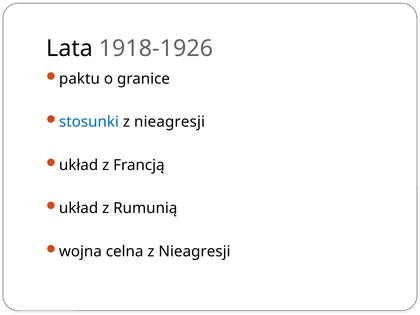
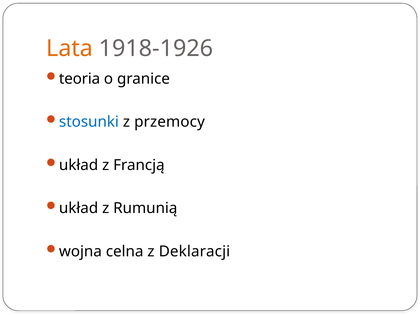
Lata colour: black -> orange
paktu: paktu -> teoria
nieagresji at (170, 122): nieagresji -> przemocy
celna z Nieagresji: Nieagresji -> Deklaracji
